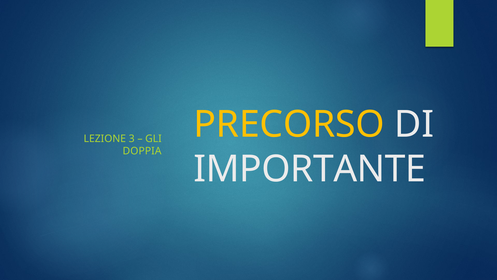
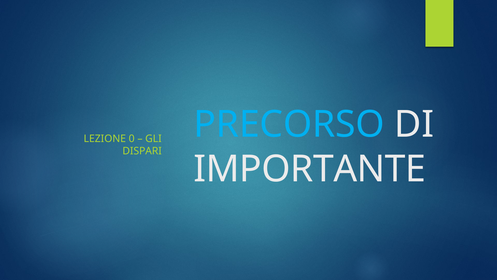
PRECORSO colour: yellow -> light blue
3: 3 -> 0
DOPPIA: DOPPIA -> DISPARI
